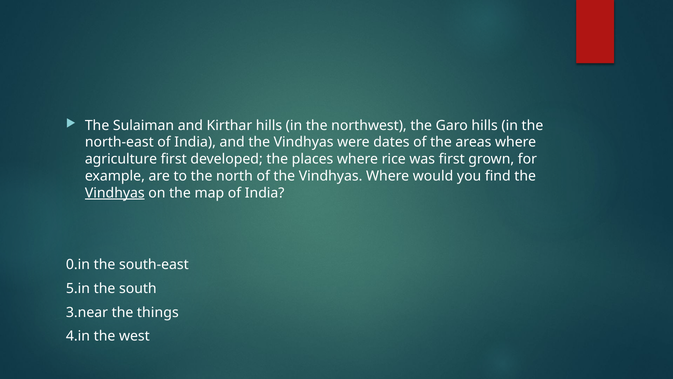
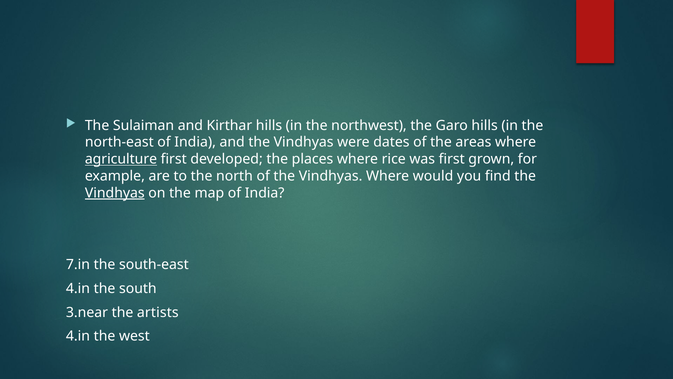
agriculture underline: none -> present
0.in: 0.in -> 7.in
5.in at (78, 288): 5.in -> 4.in
things: things -> artists
